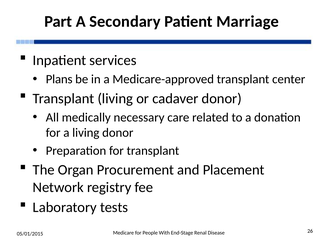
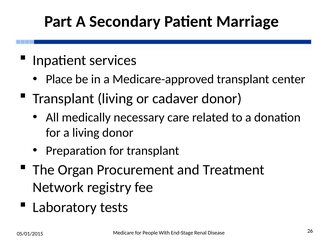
Plans: Plans -> Place
Placement: Placement -> Treatment
